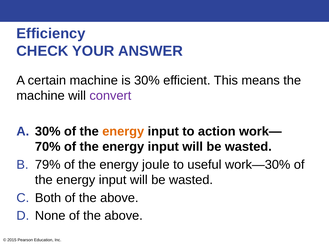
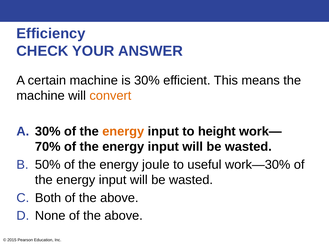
convert colour: purple -> orange
action: action -> height
79%: 79% -> 50%
